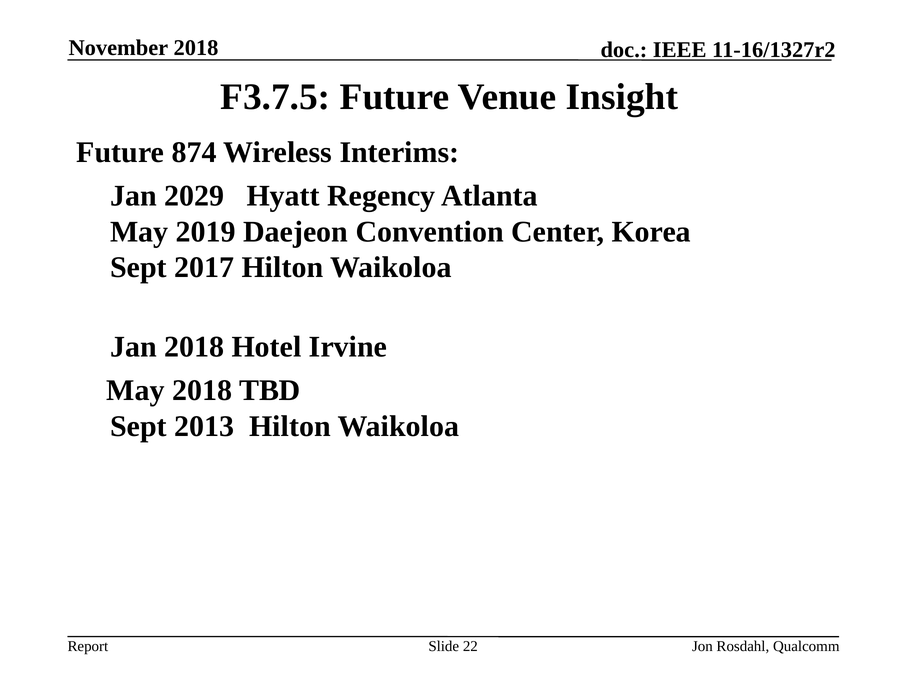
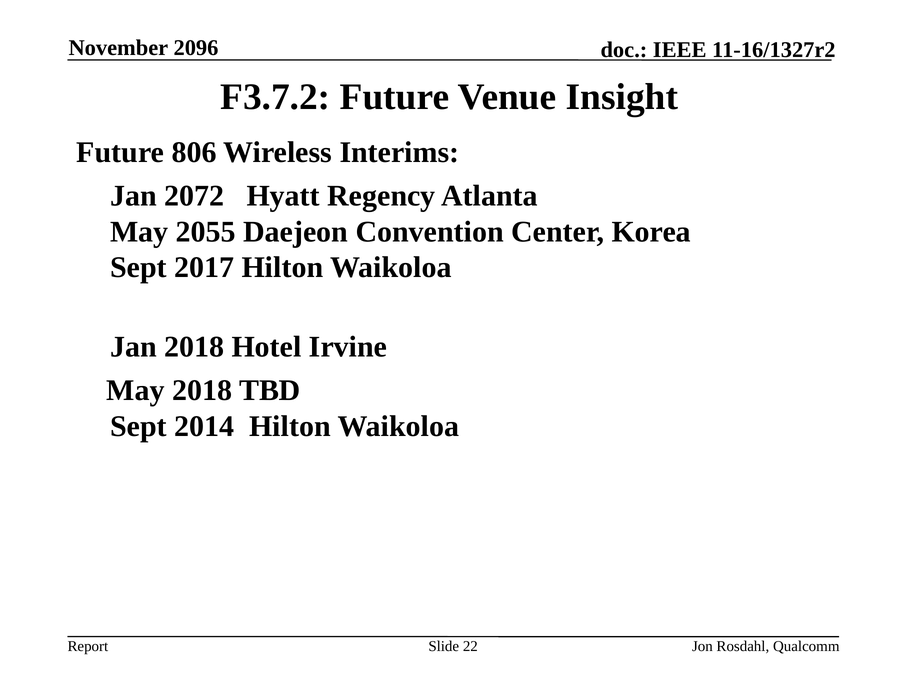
November 2018: 2018 -> 2096
F3.7.5: F3.7.5 -> F3.7.2
874: 874 -> 806
2029: 2029 -> 2072
2019: 2019 -> 2055
2013: 2013 -> 2014
